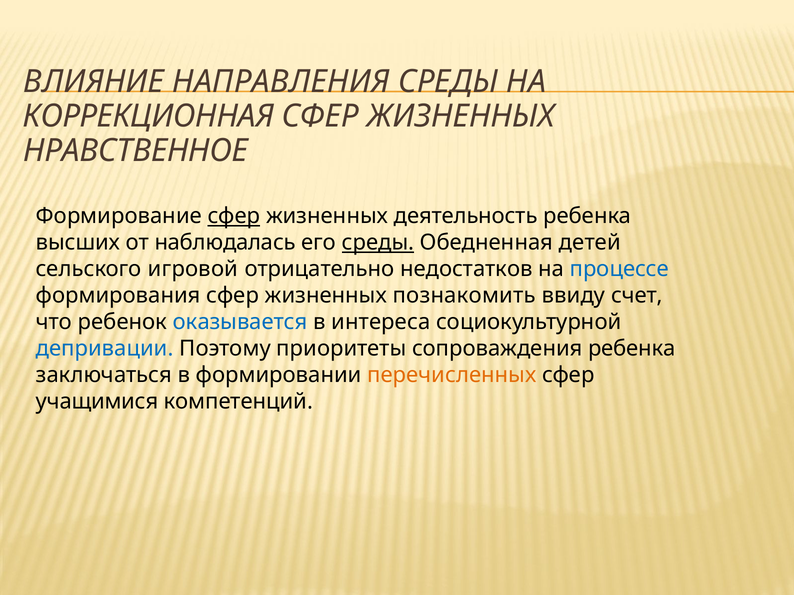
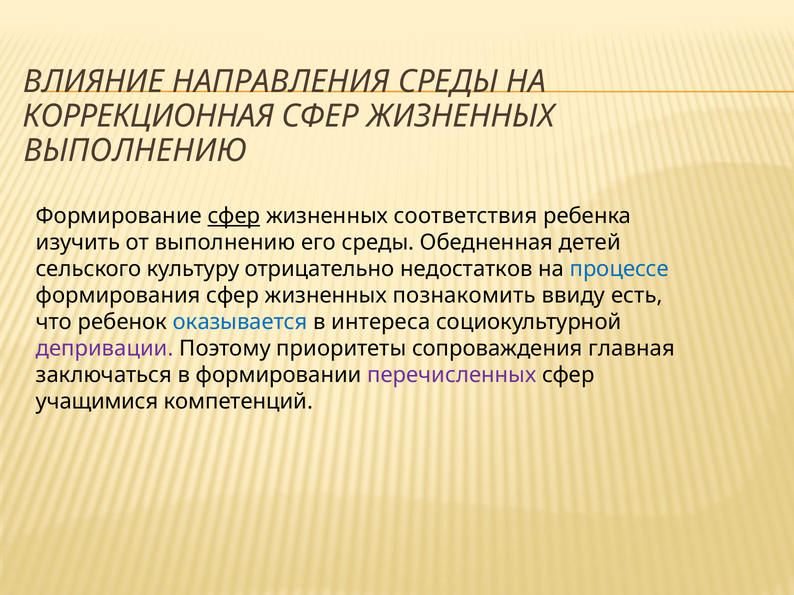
НРАВСТВЕННОЕ at (136, 151): НРАВСТВЕННОЕ -> ВЫПОЛНЕНИЮ
деятельность: деятельность -> соответствия
высших: высших -> изучить
от наблюдалась: наблюдалась -> выполнению
среды at (378, 243) underline: present -> none
игровой: игровой -> культуру
счет: счет -> есть
депривации colour: blue -> purple
сопроваждения ребенка: ребенка -> главная
перечисленных colour: orange -> purple
